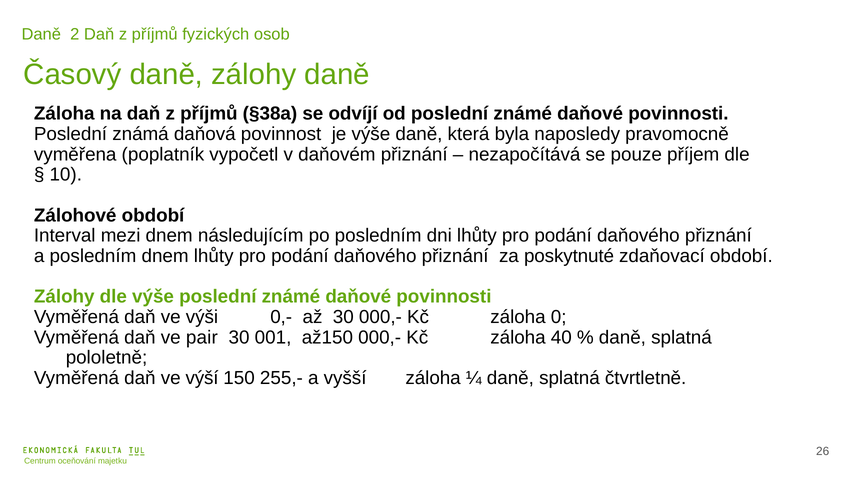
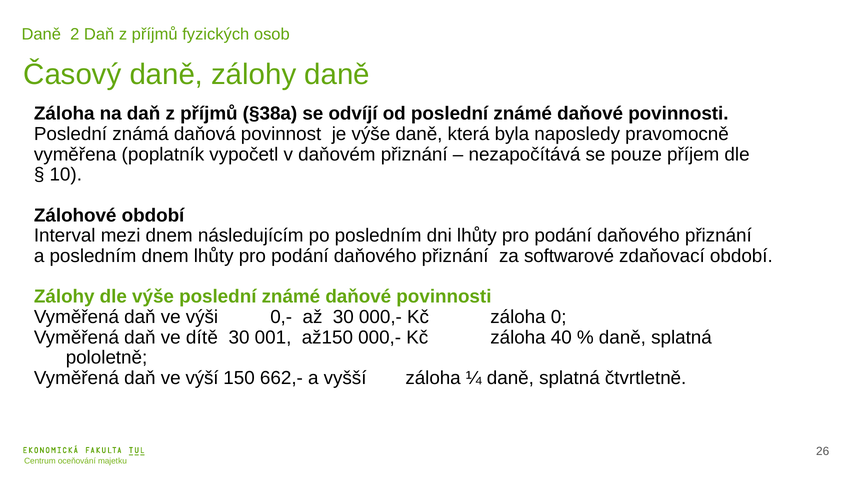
poskytnuté: poskytnuté -> softwarové
pair: pair -> dítě
255,-: 255,- -> 662,-
